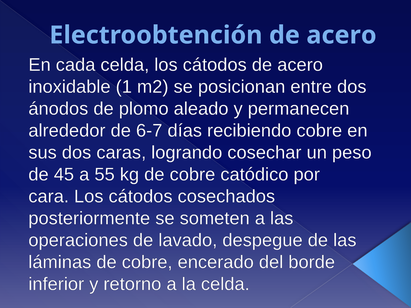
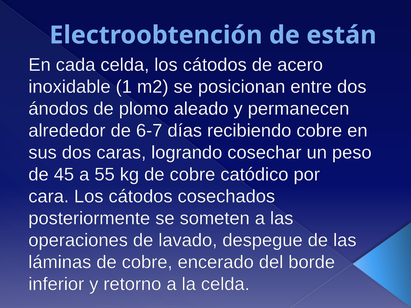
Electroobtención de acero: acero -> están
